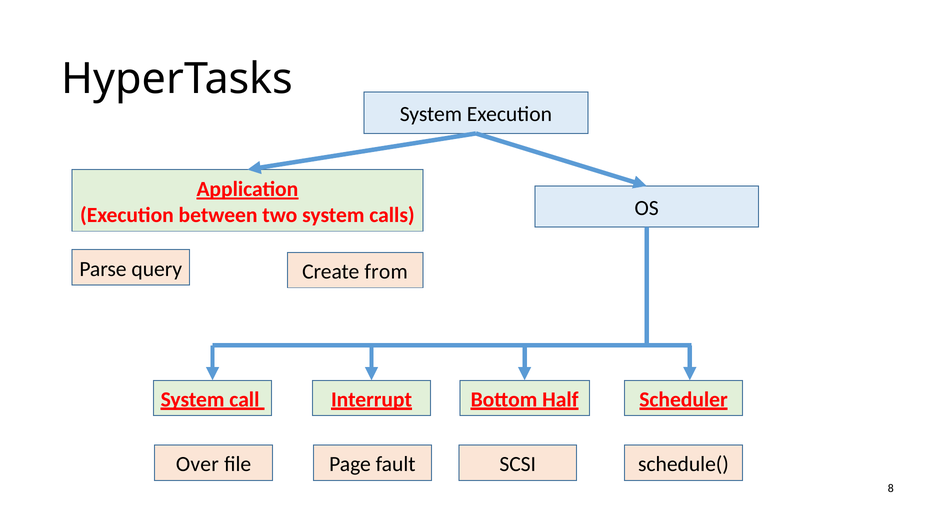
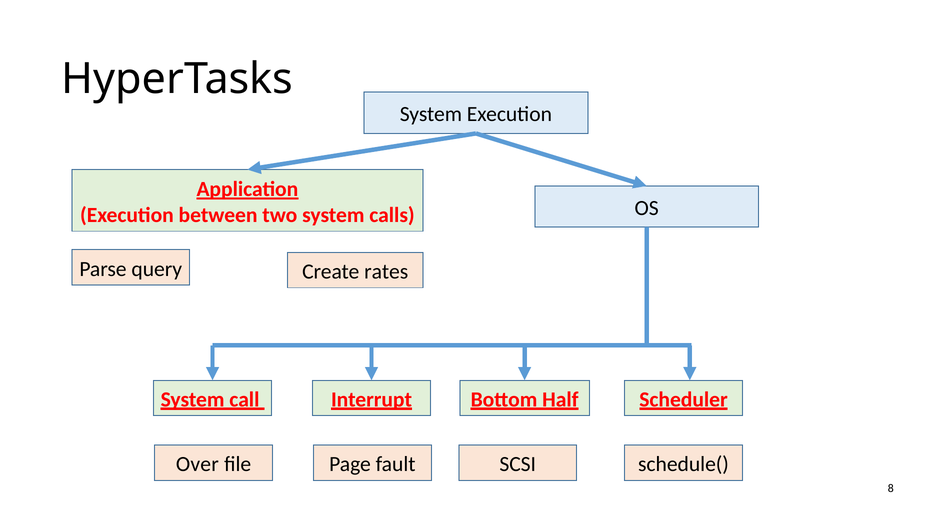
from: from -> rates
